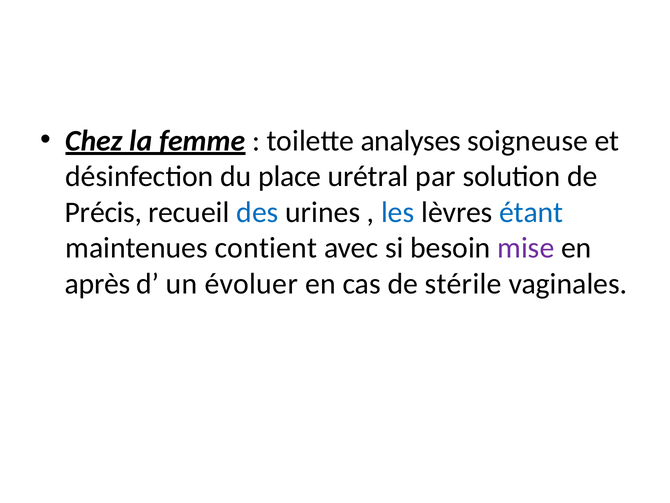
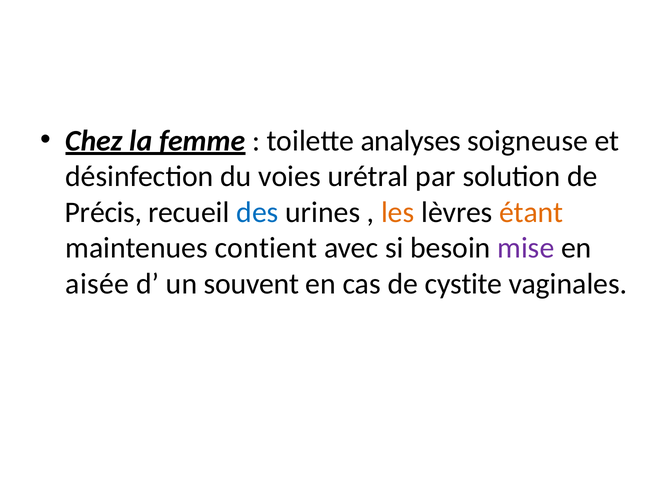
place: place -> voies
les colour: blue -> orange
étant colour: blue -> orange
après: après -> aisée
évoluer: évoluer -> souvent
stérile: stérile -> cystite
